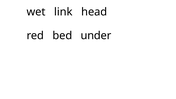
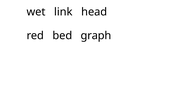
under: under -> graph
